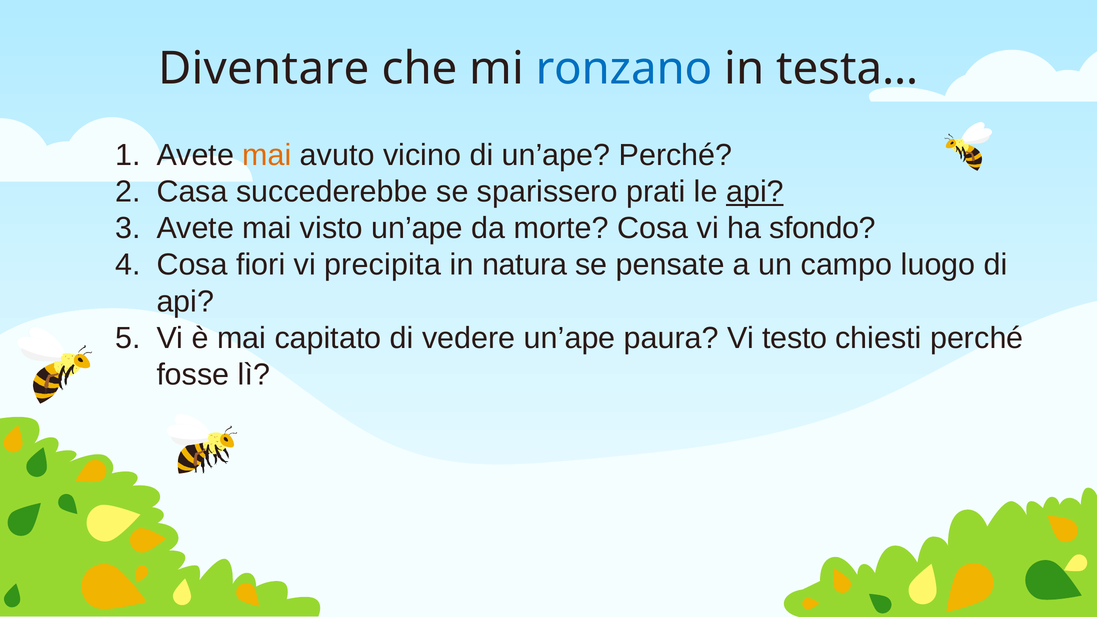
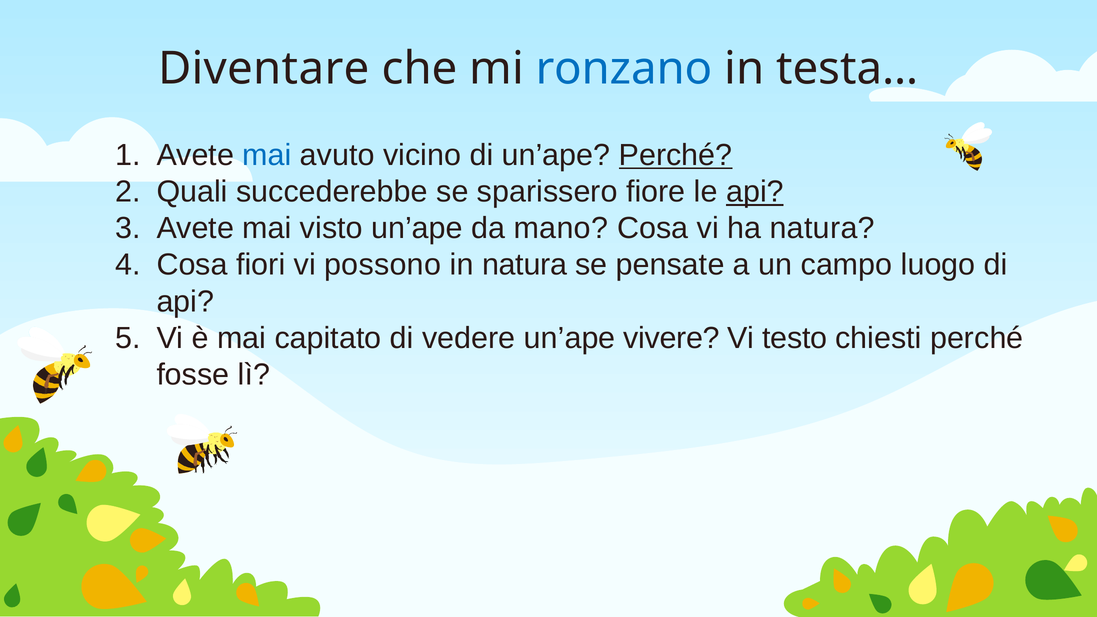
mai at (267, 155) colour: orange -> blue
Perché at (676, 155) underline: none -> present
Casa: Casa -> Quali
prati: prati -> fiore
morte: morte -> mano
ha sfondo: sfondo -> natura
precipita: precipita -> possono
paura: paura -> vivere
